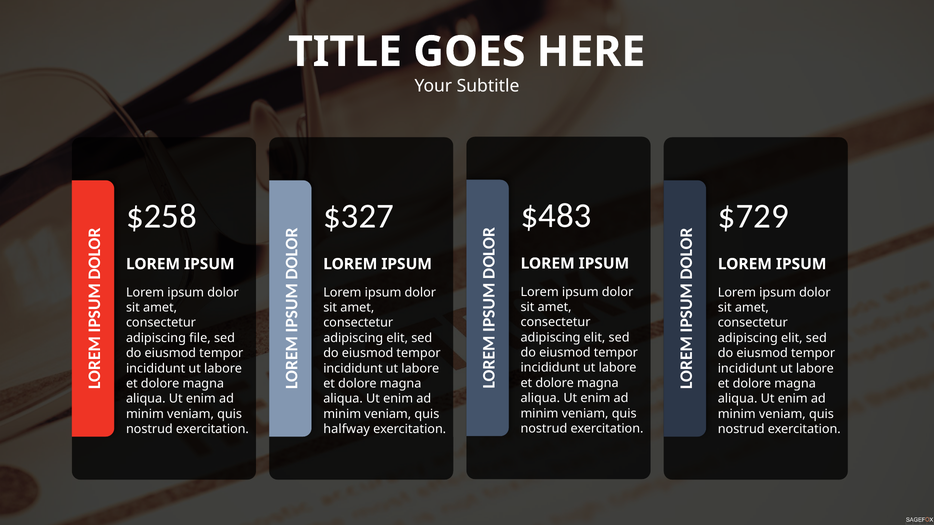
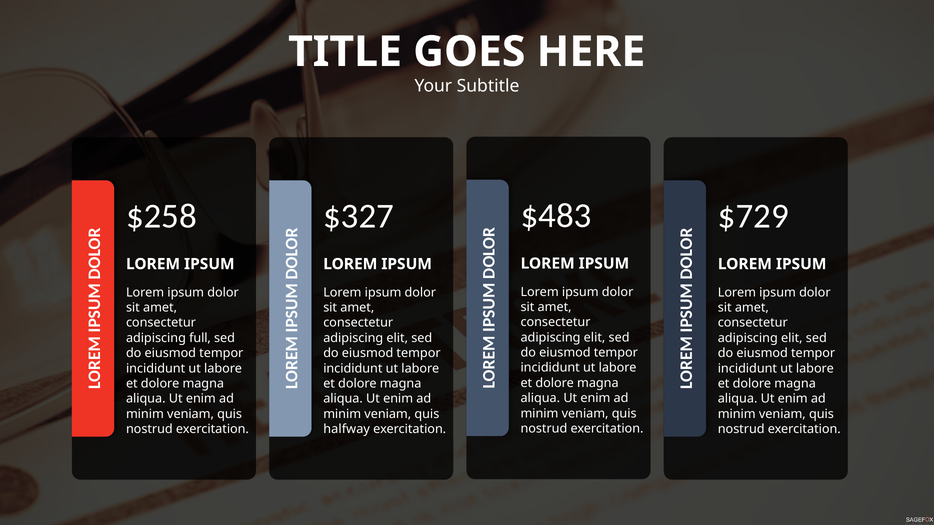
file: file -> full
